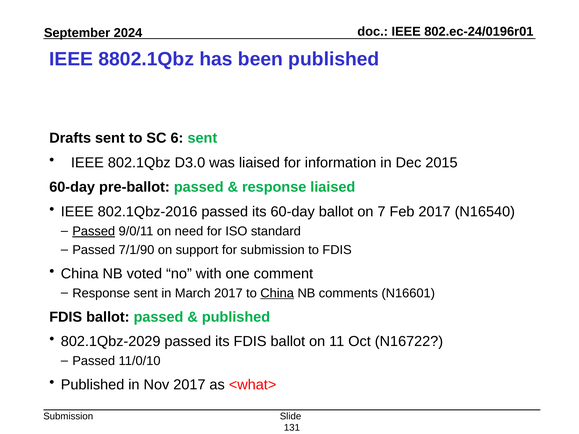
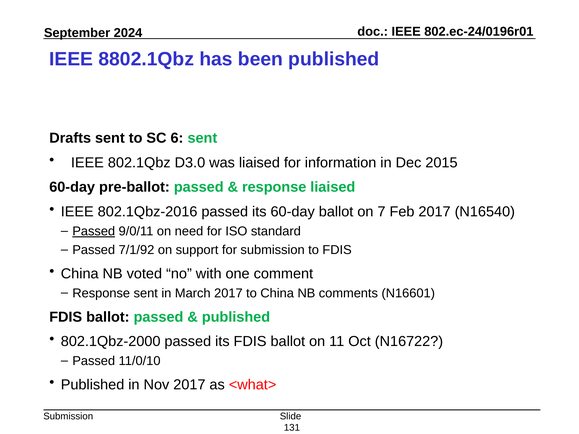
7/1/90: 7/1/90 -> 7/1/92
China at (277, 293) underline: present -> none
802.1Qbz-2029: 802.1Qbz-2029 -> 802.1Qbz-2000
